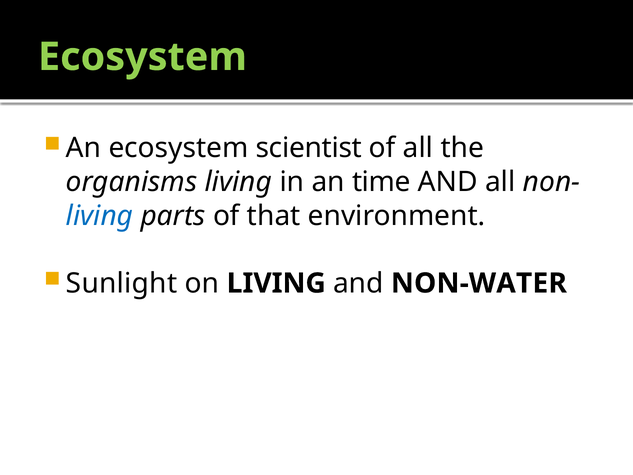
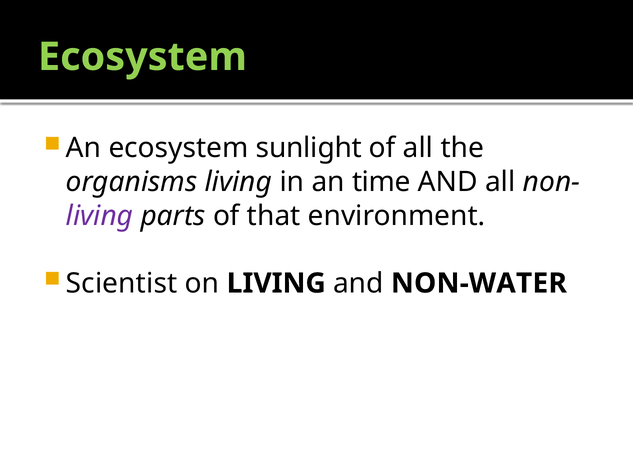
scientist: scientist -> sunlight
living at (100, 216) colour: blue -> purple
Sunlight: Sunlight -> Scientist
